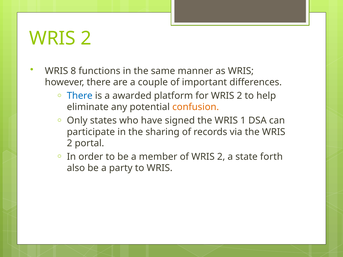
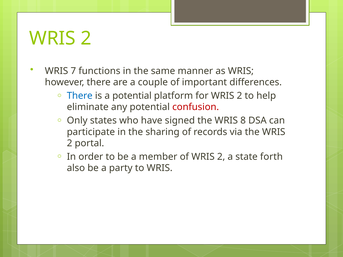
8: 8 -> 7
a awarded: awarded -> potential
confusion colour: orange -> red
1: 1 -> 8
